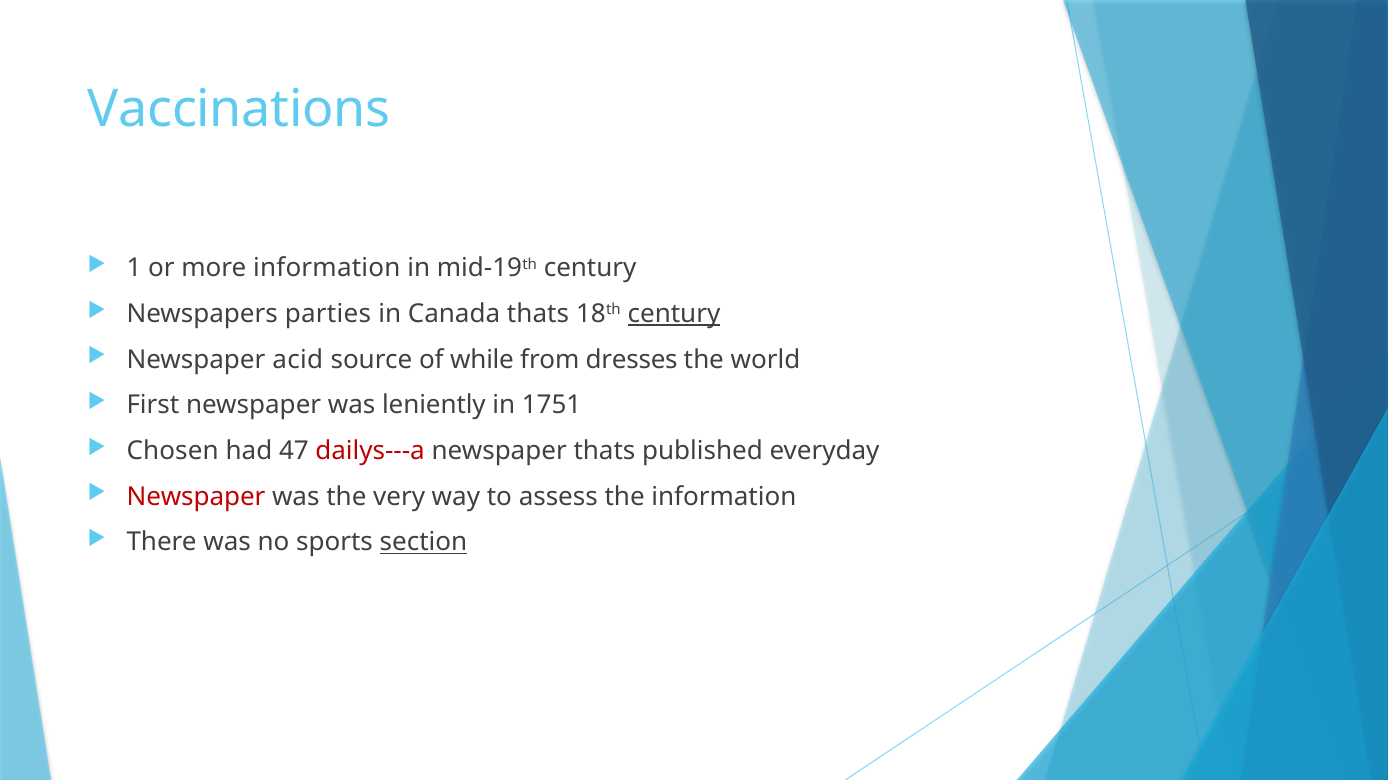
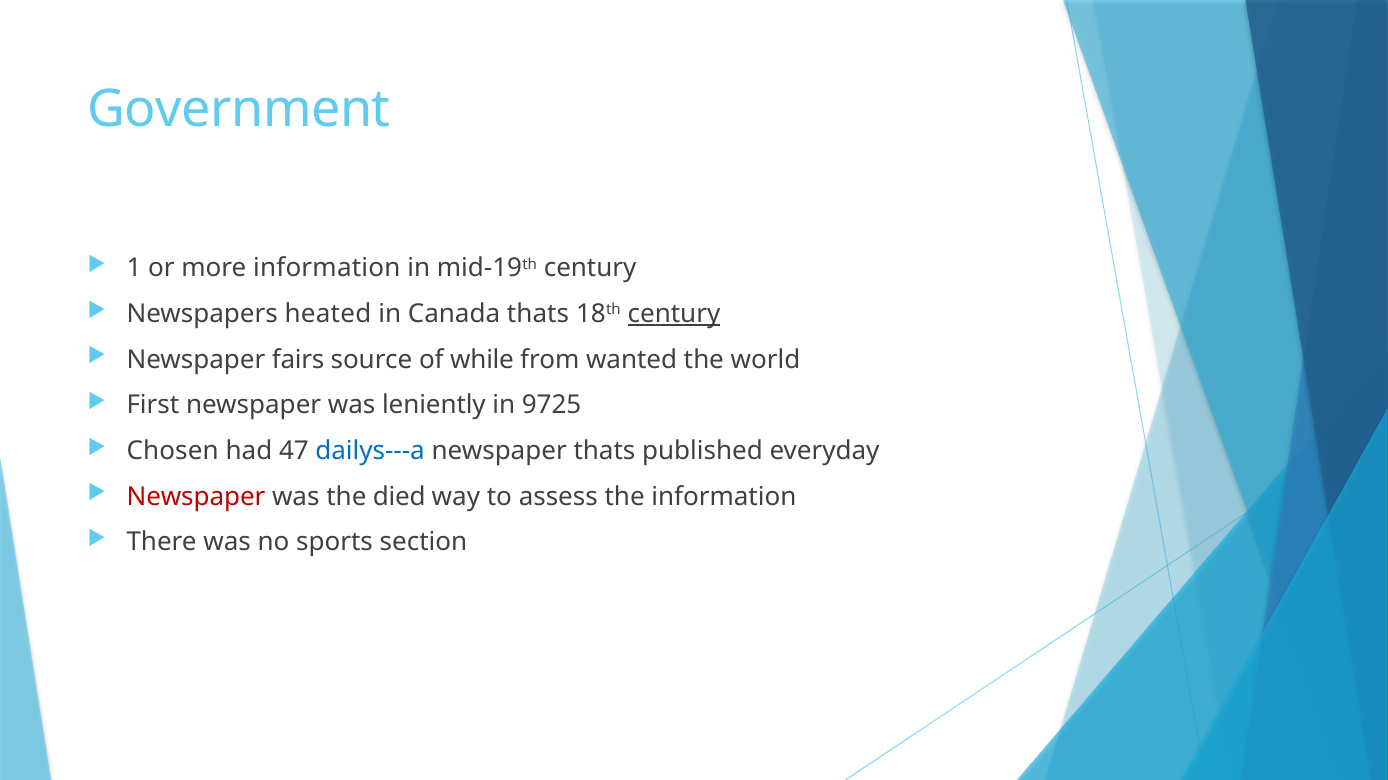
Vaccinations: Vaccinations -> Government
parties: parties -> heated
acid: acid -> fairs
dresses: dresses -> wanted
1751: 1751 -> 9725
dailys---a colour: red -> blue
very: very -> died
section underline: present -> none
